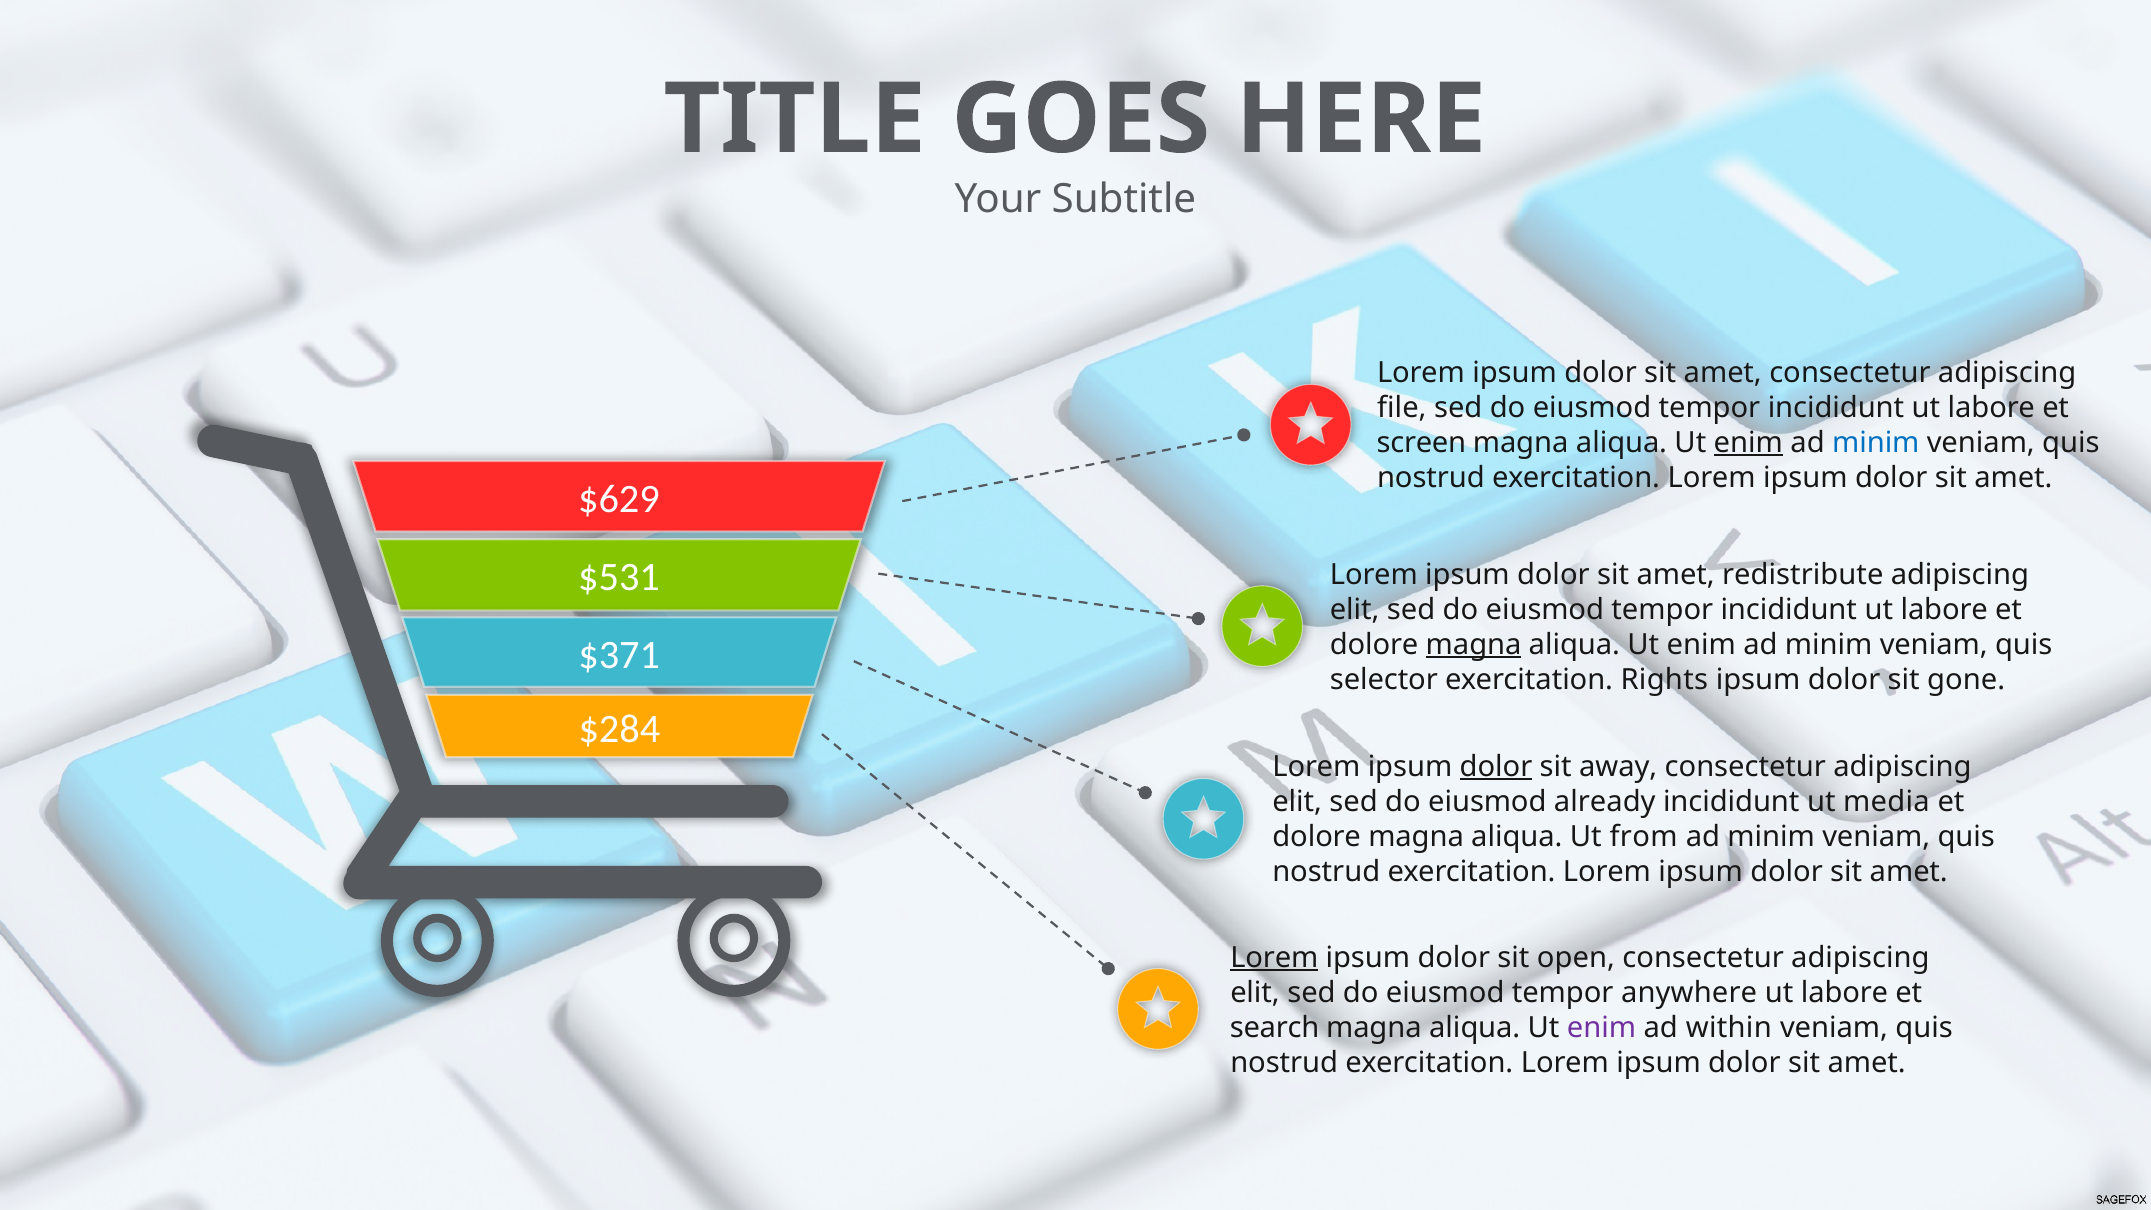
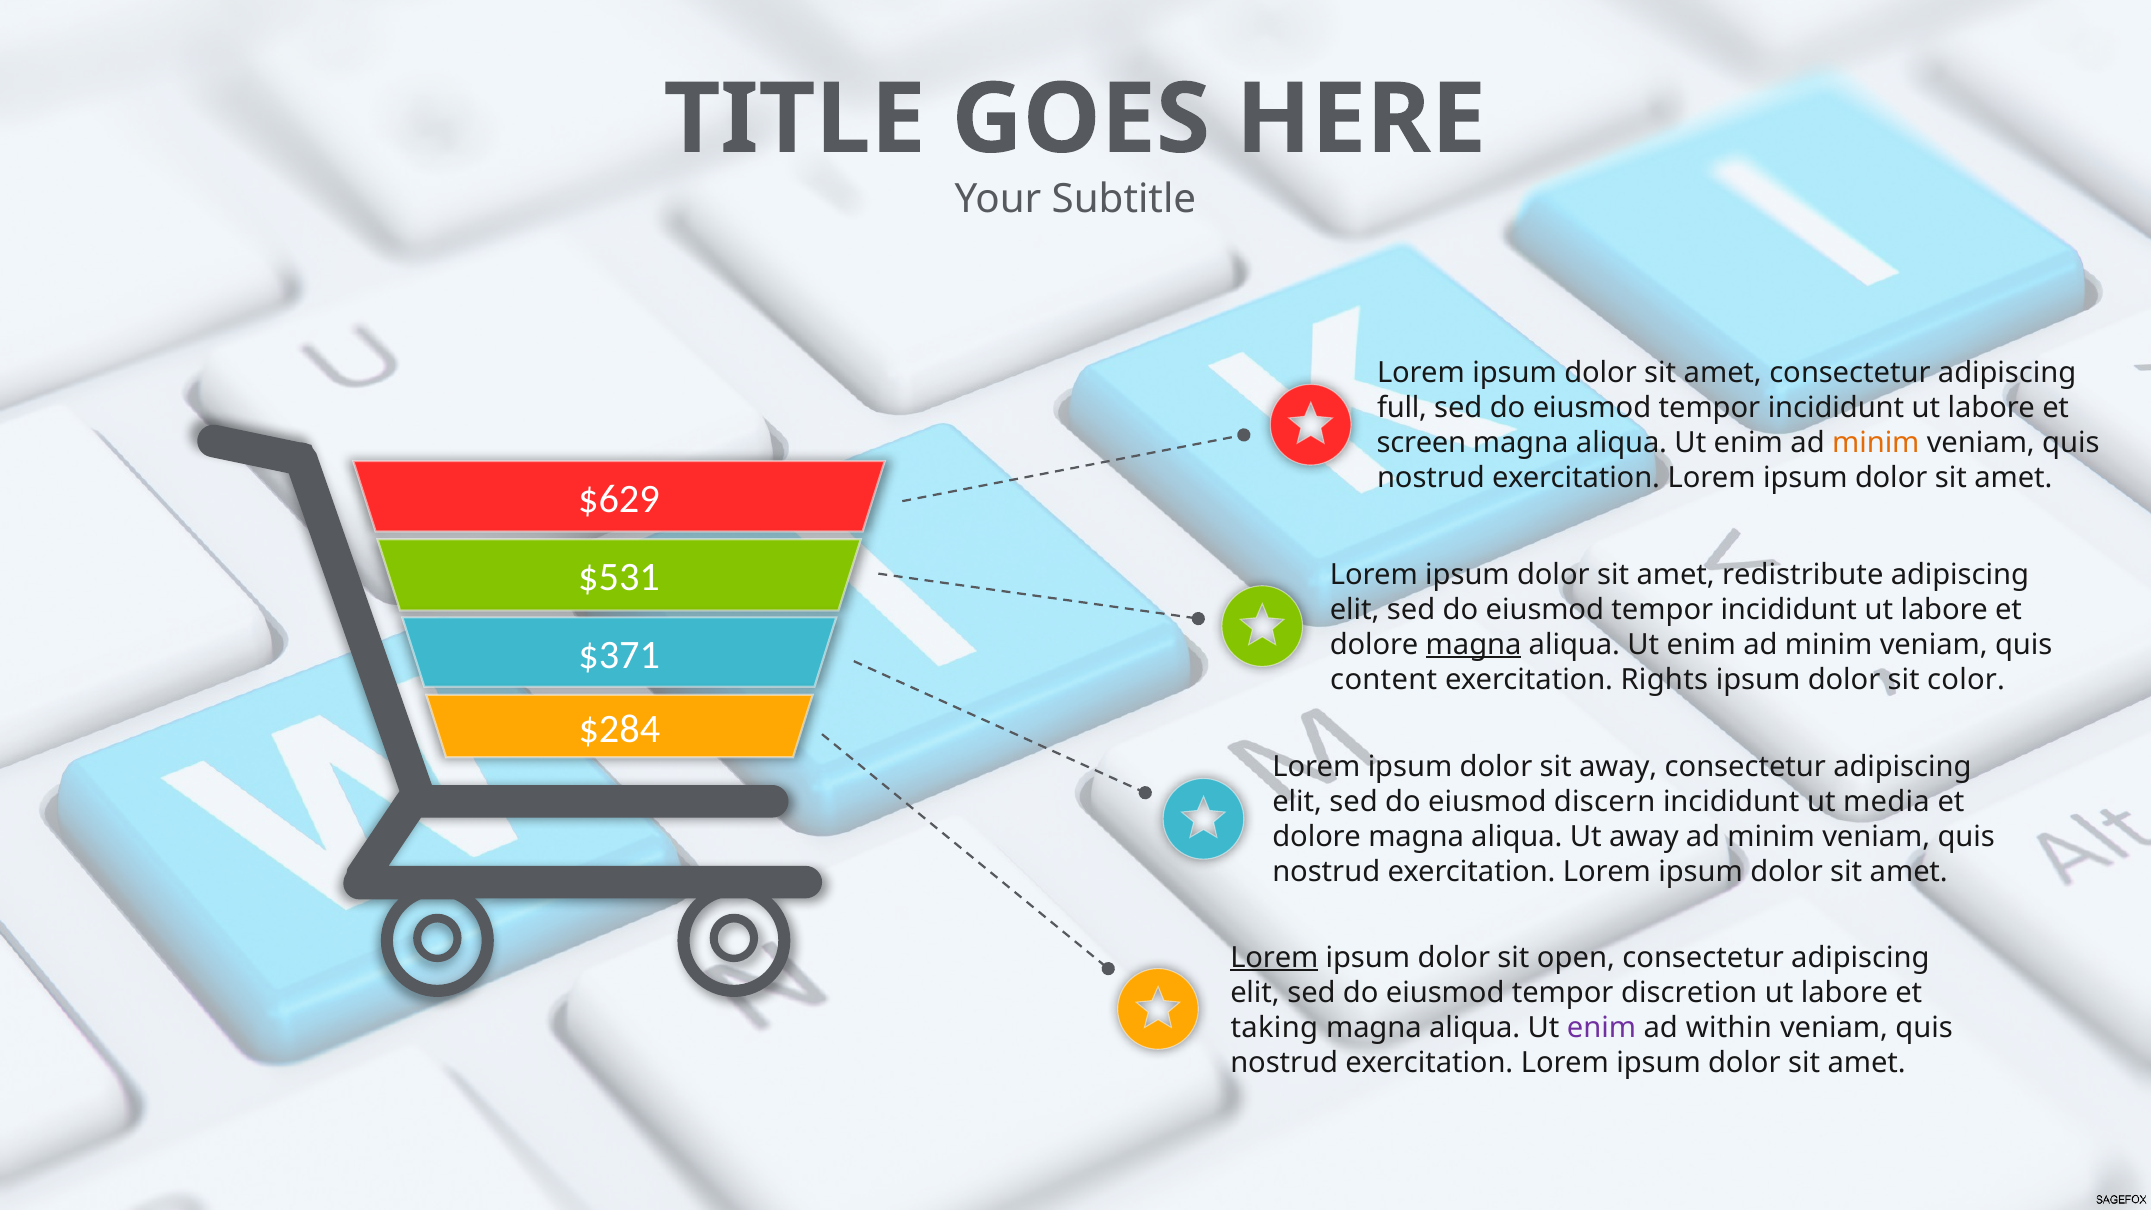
file: file -> full
enim at (1748, 443) underline: present -> none
minim at (1876, 443) colour: blue -> orange
selector: selector -> content
gone: gone -> color
dolor at (1496, 767) underline: present -> none
already: already -> discern
Ut from: from -> away
anywhere: anywhere -> discretion
search: search -> taking
